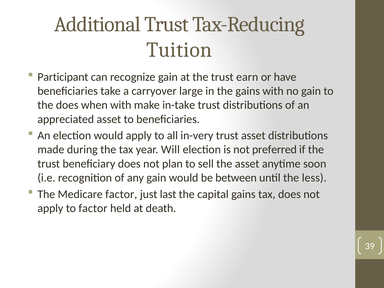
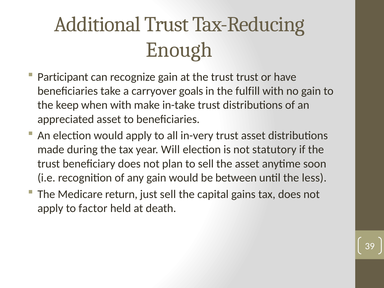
Tuition: Tuition -> Enough
trust earn: earn -> trust
large: large -> goals
the gains: gains -> fulfill
the does: does -> keep
preferred: preferred -> statutory
Medicare factor: factor -> return
just last: last -> sell
